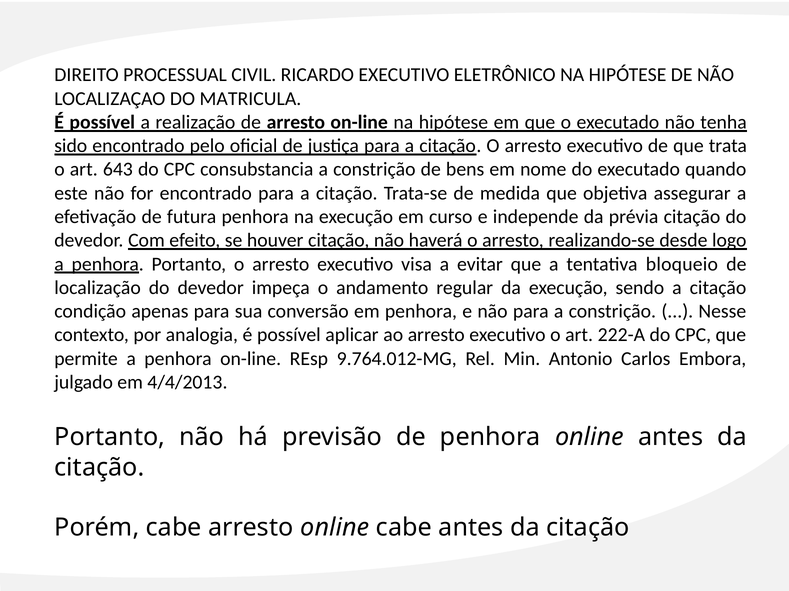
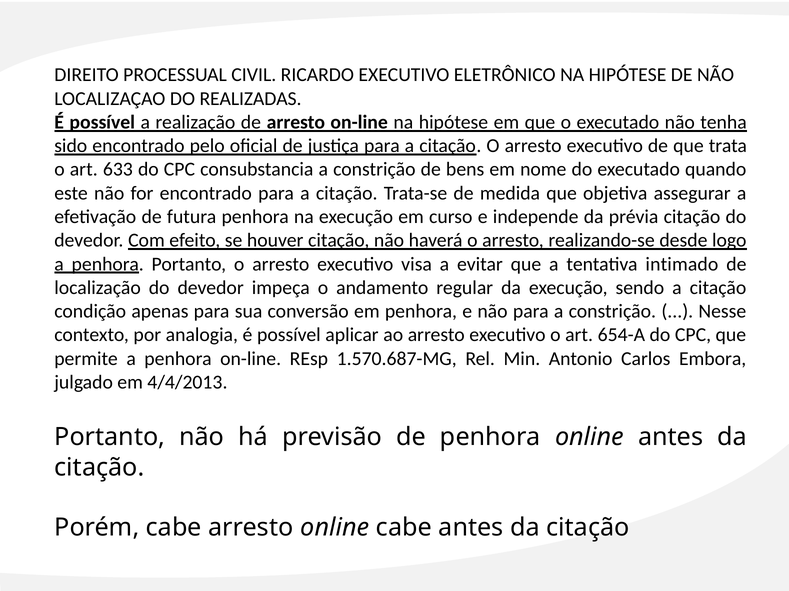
MATRICULA: MATRICULA -> REALIZADAS
643: 643 -> 633
bloqueio: bloqueio -> intimado
222-A: 222-A -> 654-A
9.764.012-MG: 9.764.012-MG -> 1.570.687-MG
